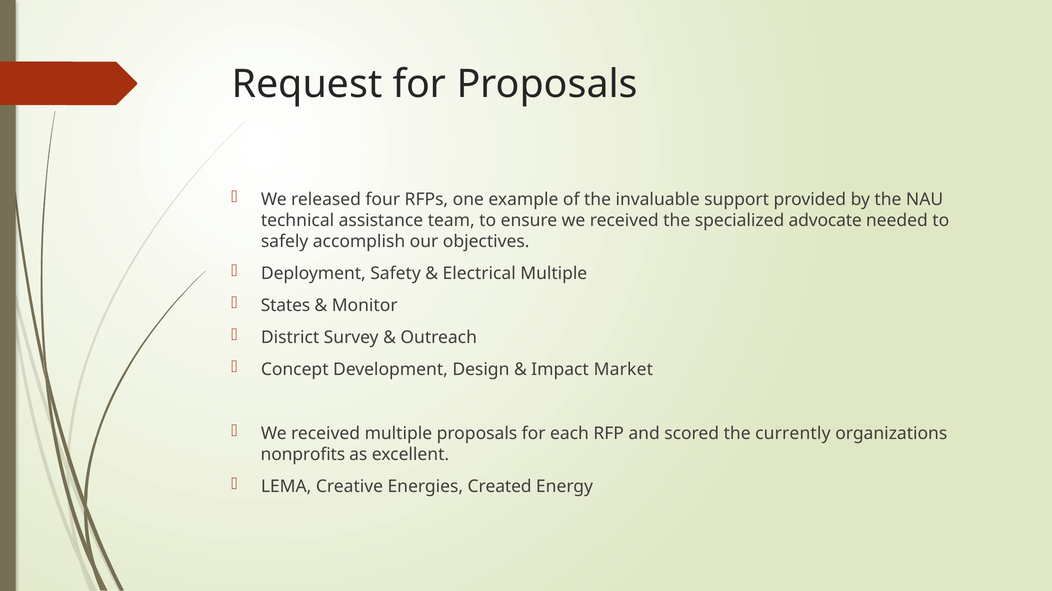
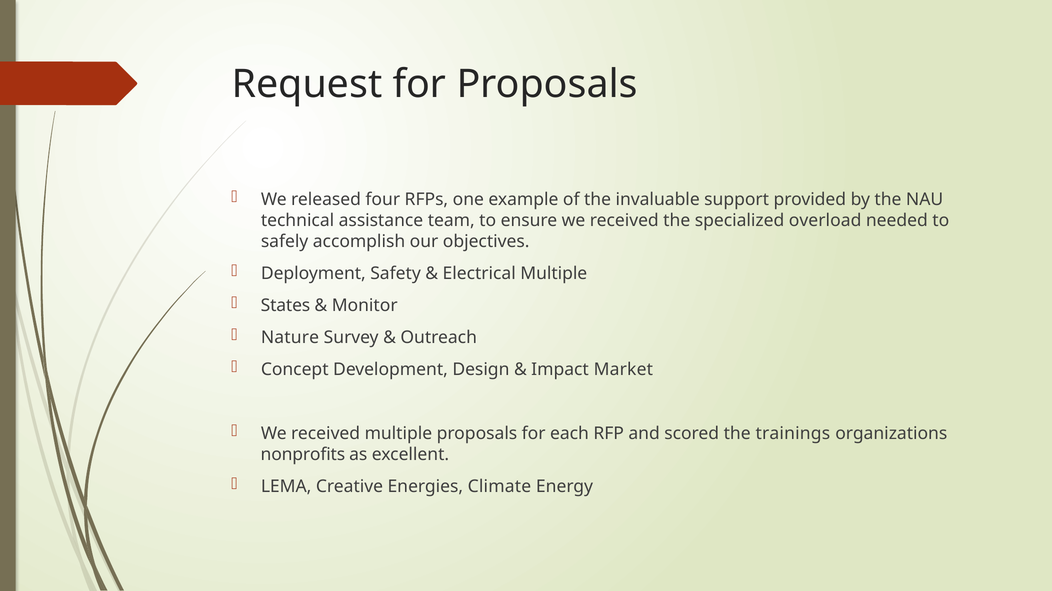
advocate: advocate -> overload
District: District -> Nature
currently: currently -> trainings
Created: Created -> Climate
